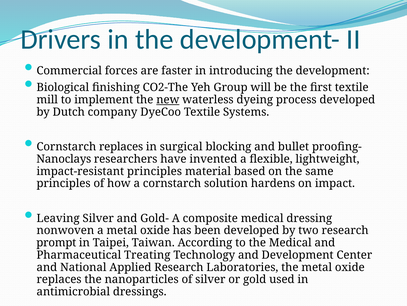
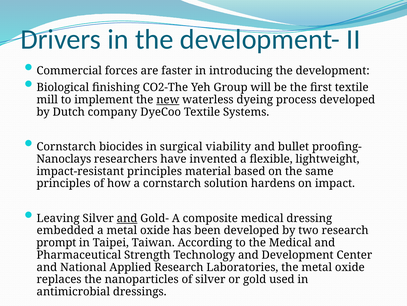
Cornstarch replaces: replaces -> biocides
blocking: blocking -> viability
and at (127, 218) underline: none -> present
nonwoven: nonwoven -> embedded
Treating: Treating -> Strength
